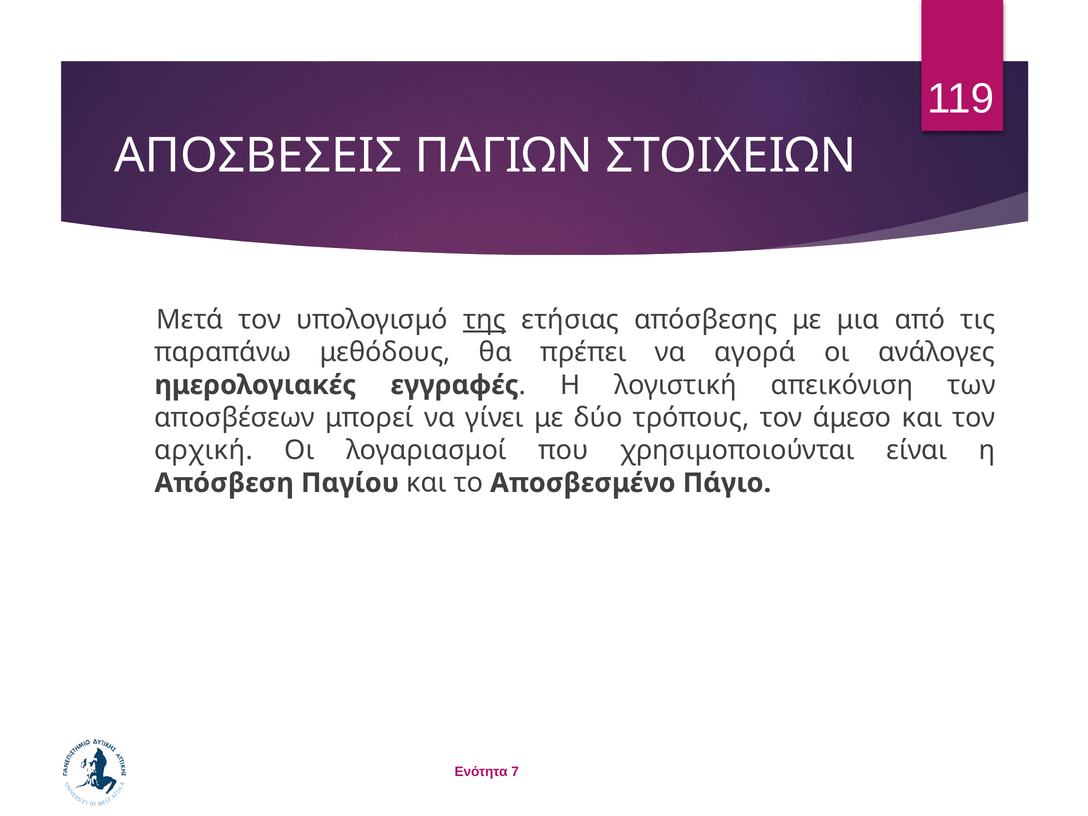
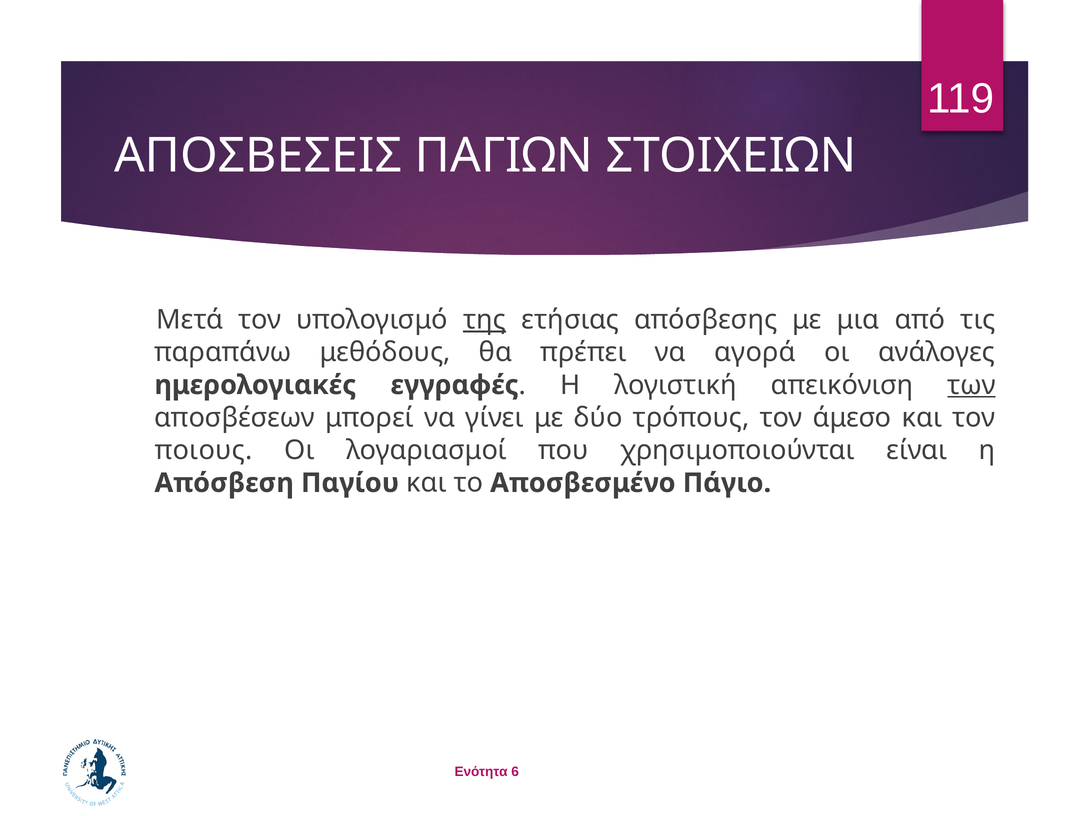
των underline: none -> present
αρχική: αρχική -> ποιους
7: 7 -> 6
